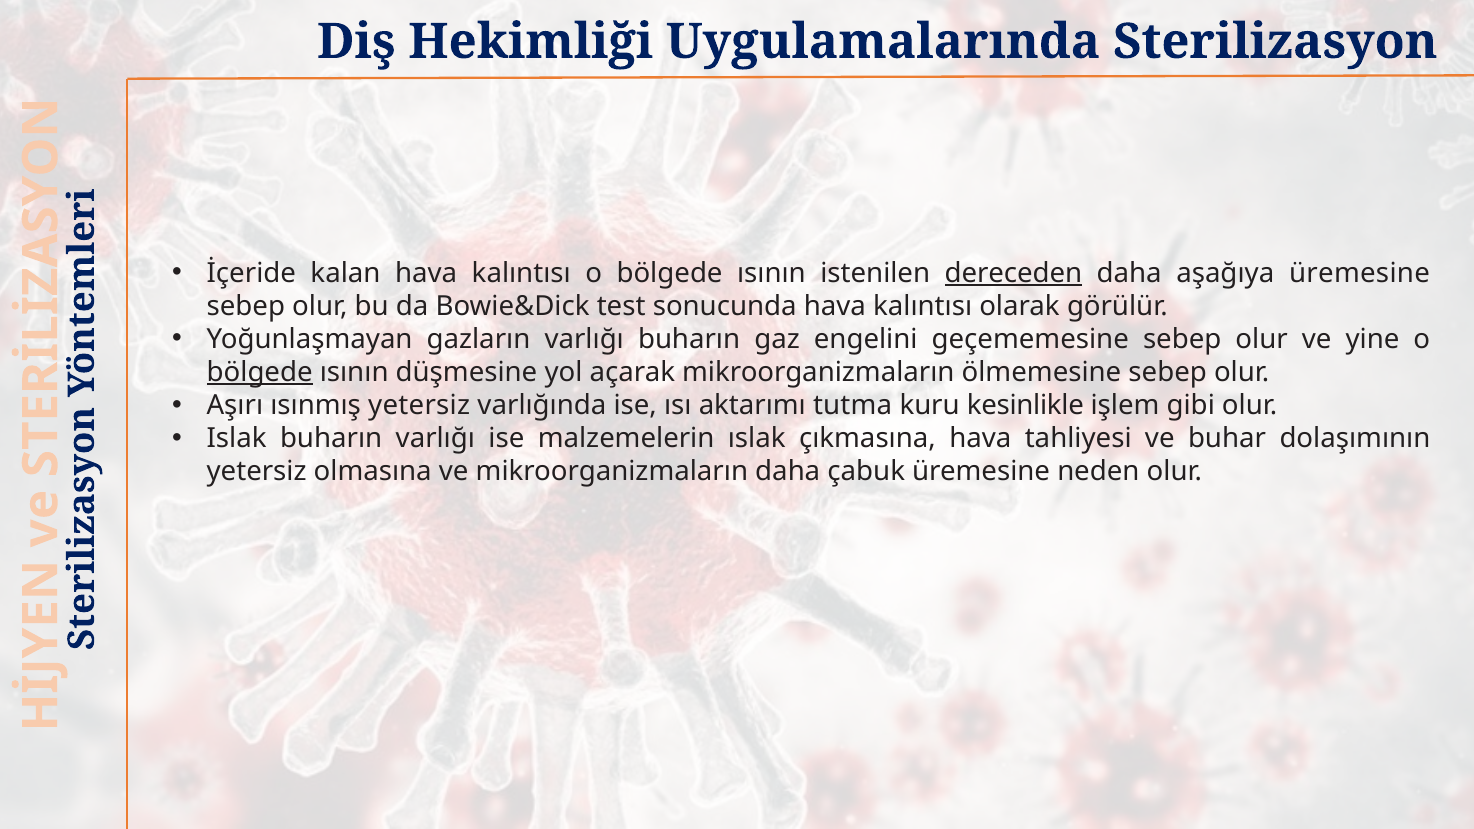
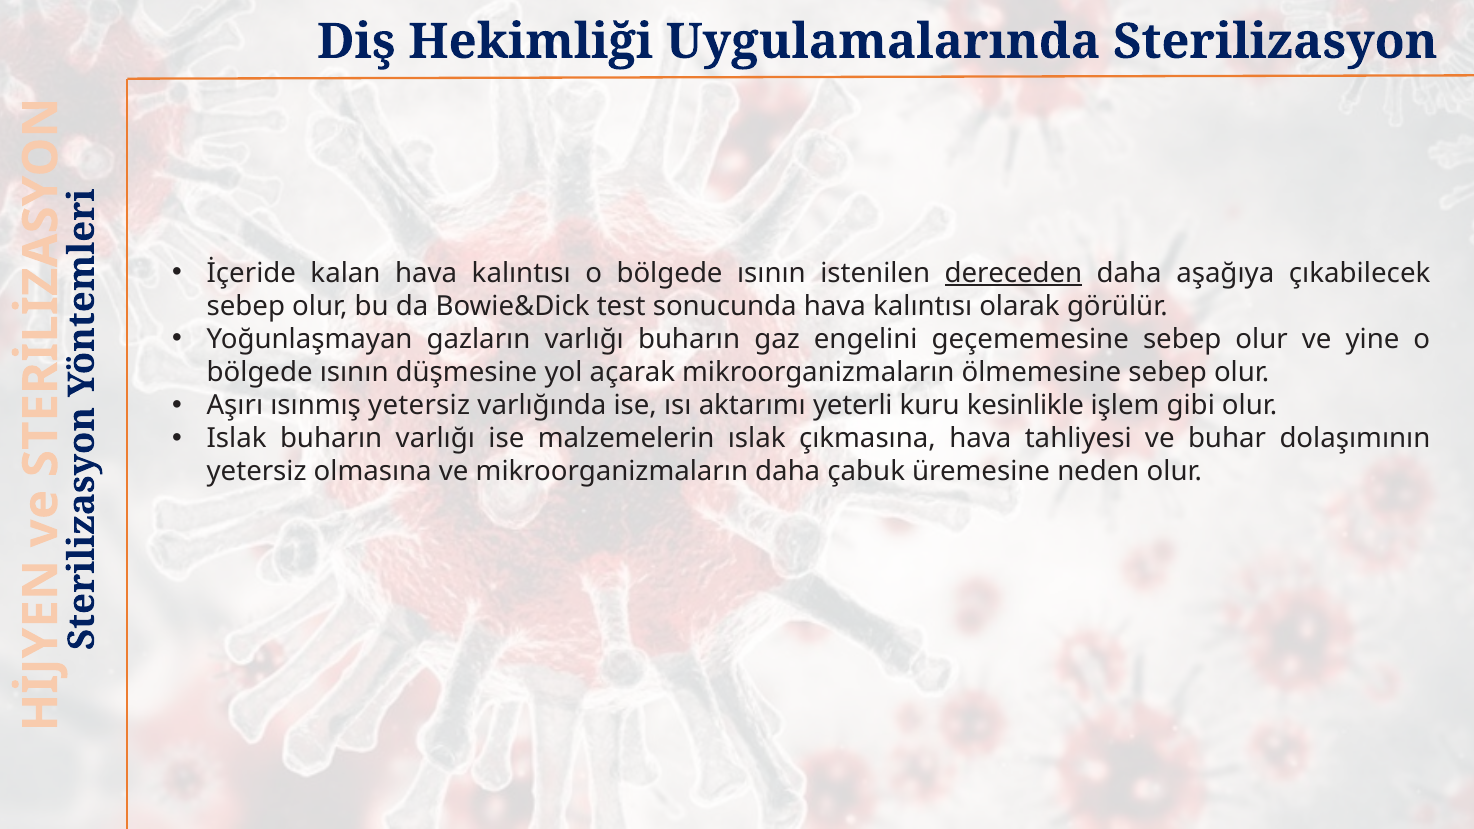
aşağıya üremesine: üremesine -> çıkabilecek
bölgede at (260, 372) underline: present -> none
tutma: tutma -> yeterli
